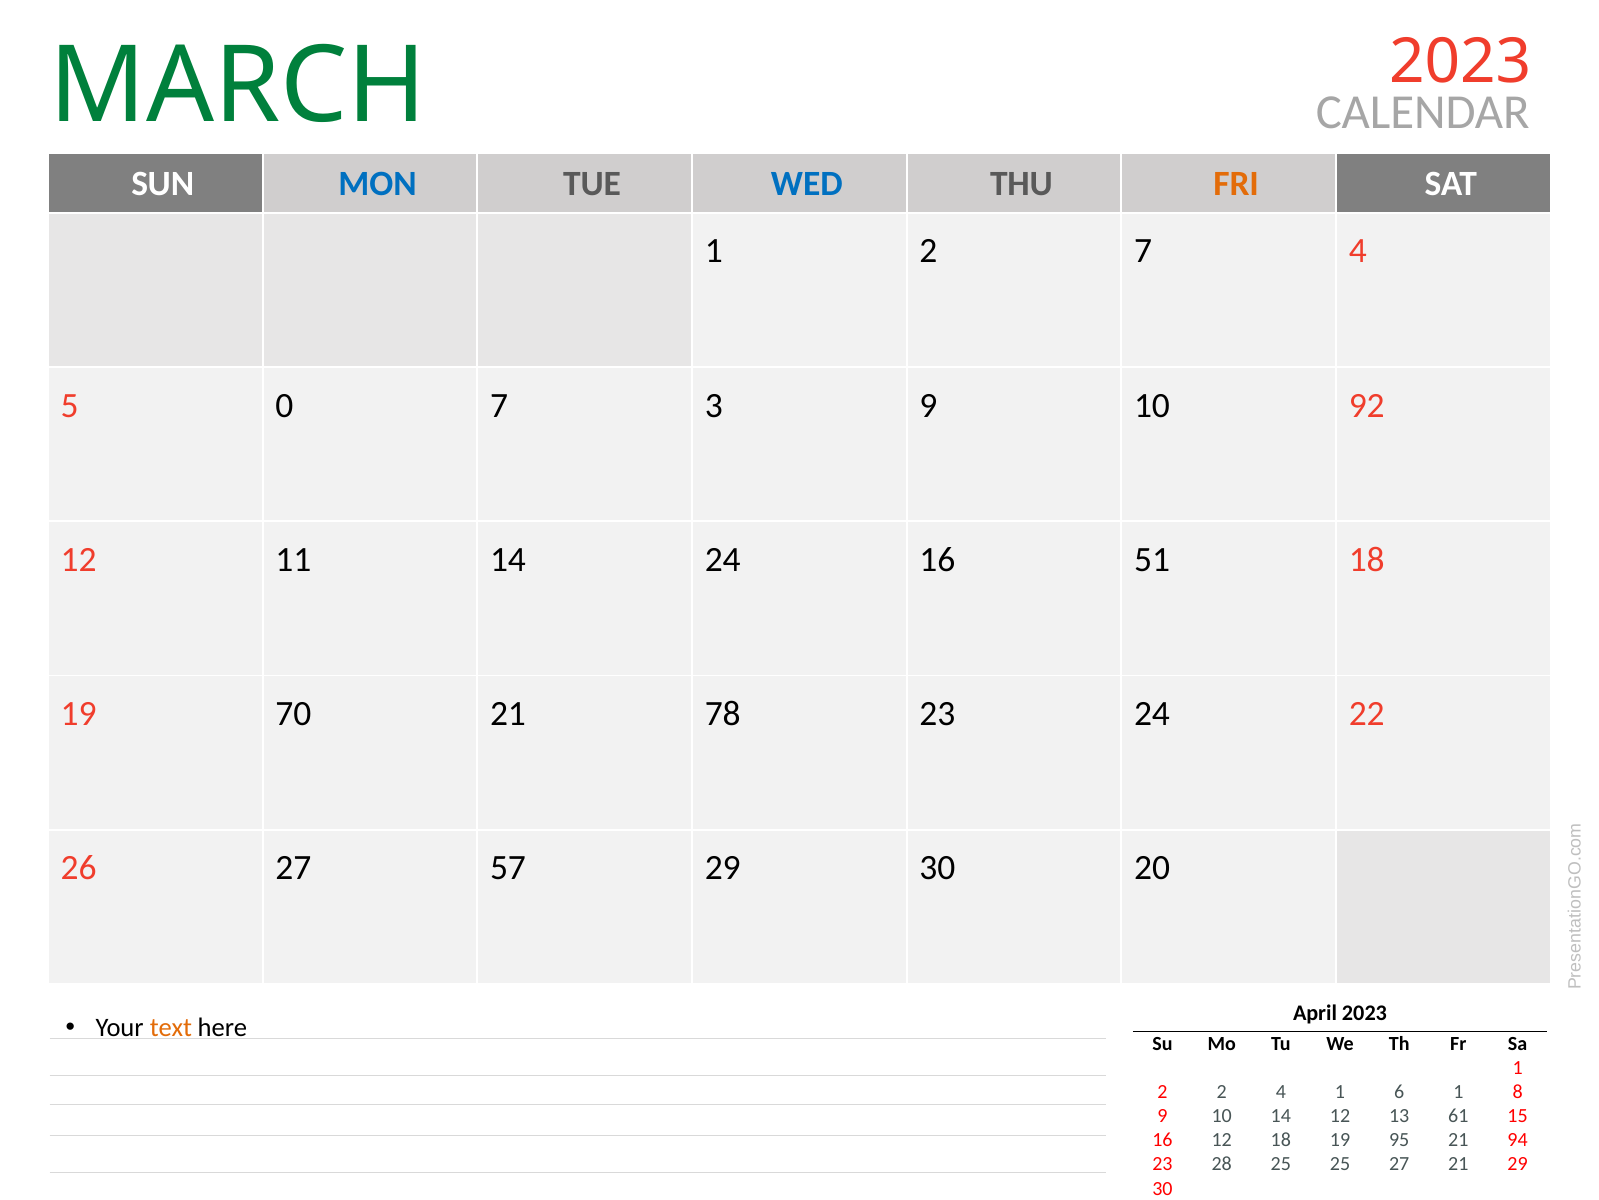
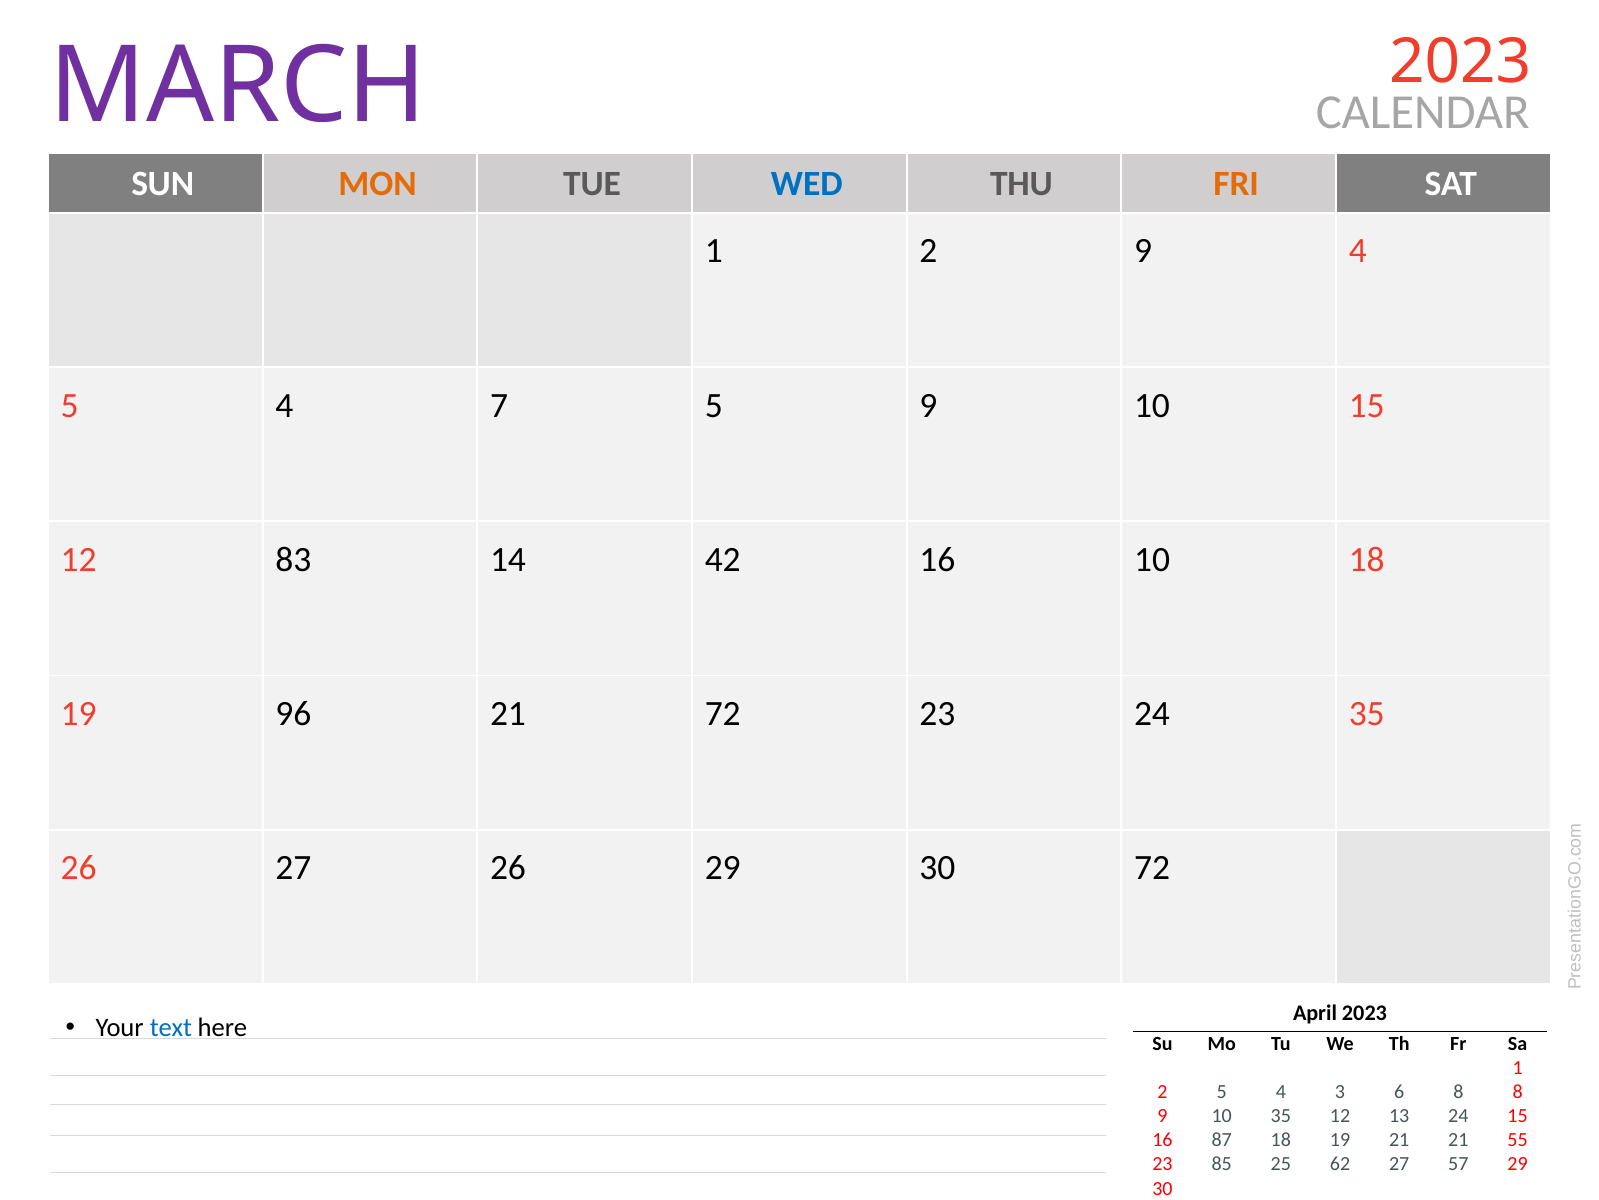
MARCH colour: green -> purple
MON colour: blue -> orange
2 7: 7 -> 9
0 at (284, 405): 0 -> 4
7 3: 3 -> 5
10 92: 92 -> 15
11: 11 -> 83
14 24: 24 -> 42
16 51: 51 -> 10
70: 70 -> 96
21 78: 78 -> 72
24 22: 22 -> 35
27 57: 57 -> 26
30 20: 20 -> 72
text colour: orange -> blue
2 2: 2 -> 5
4 1: 1 -> 3
6 1: 1 -> 8
10 14: 14 -> 35
13 61: 61 -> 24
16 12: 12 -> 87
19 95: 95 -> 21
94: 94 -> 55
28: 28 -> 85
25 25: 25 -> 62
27 21: 21 -> 57
